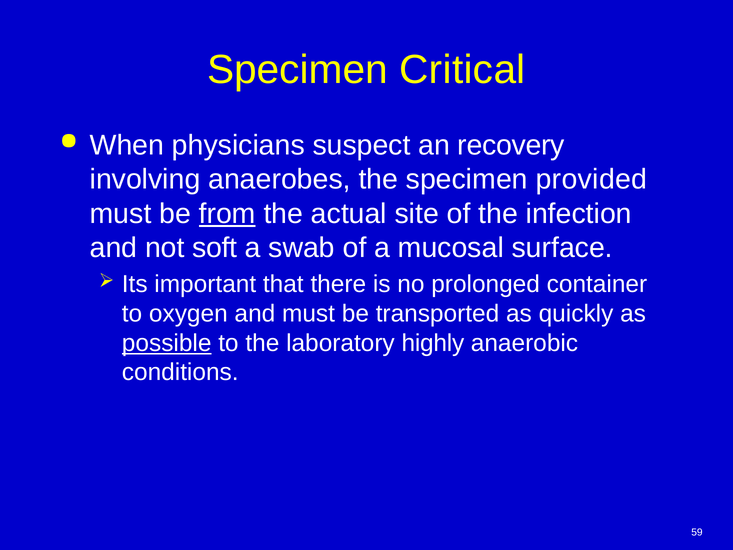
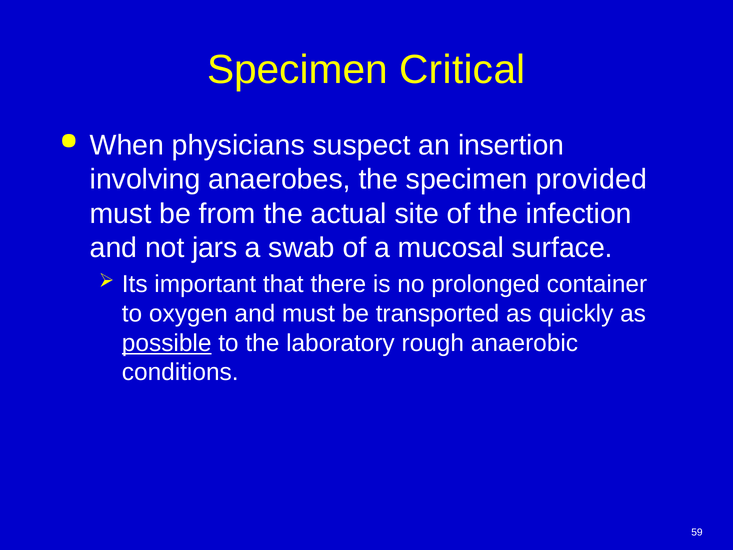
recovery: recovery -> insertion
from underline: present -> none
soft: soft -> jars
highly: highly -> rough
